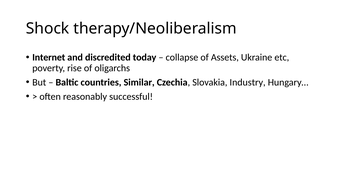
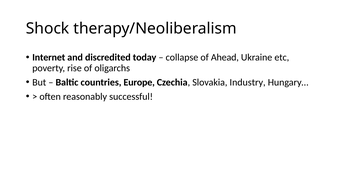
Assets: Assets -> Ahead
Similar: Similar -> Europe
